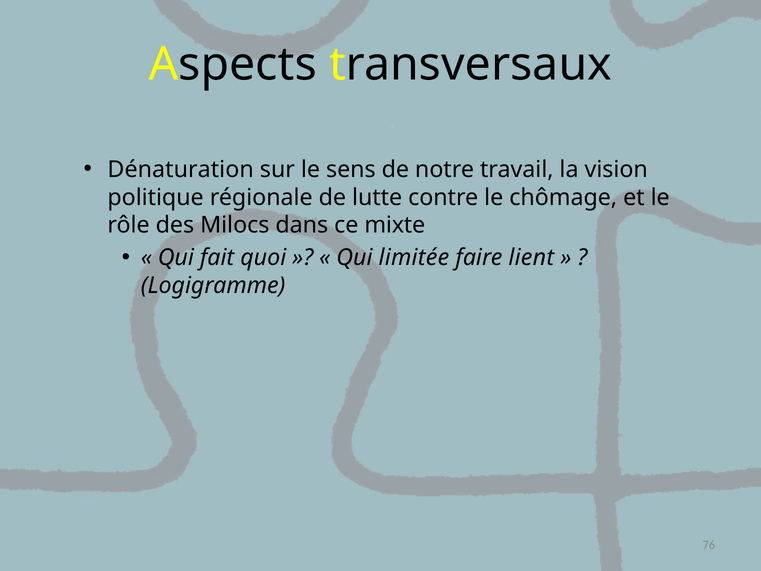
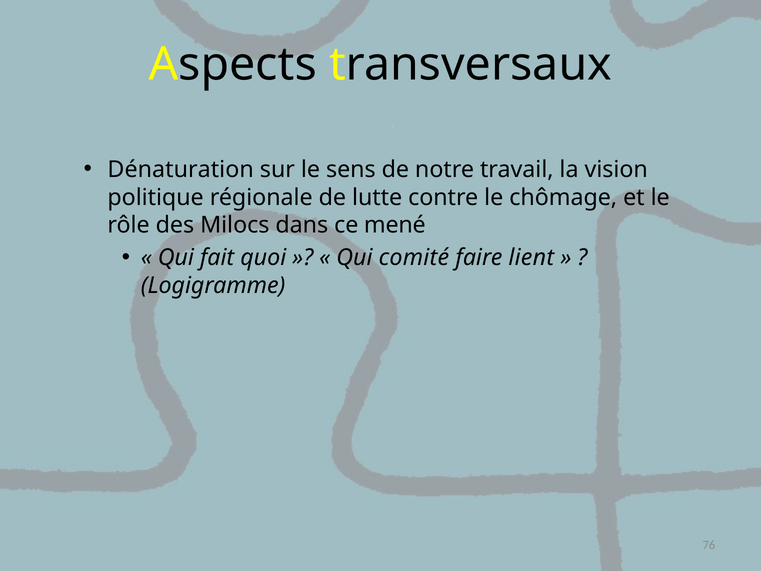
mixte: mixte -> mené
limitée: limitée -> comité
